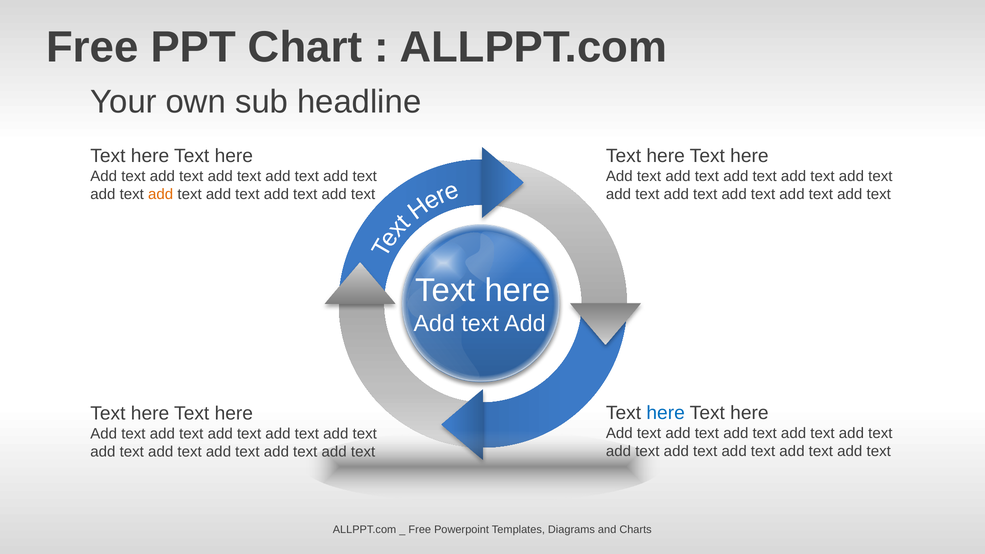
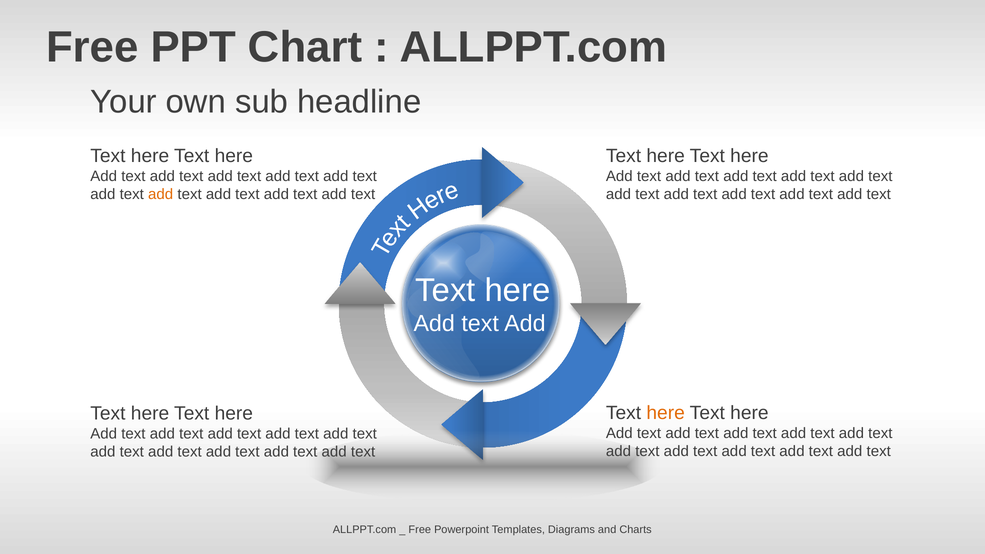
here at (666, 413) colour: blue -> orange
